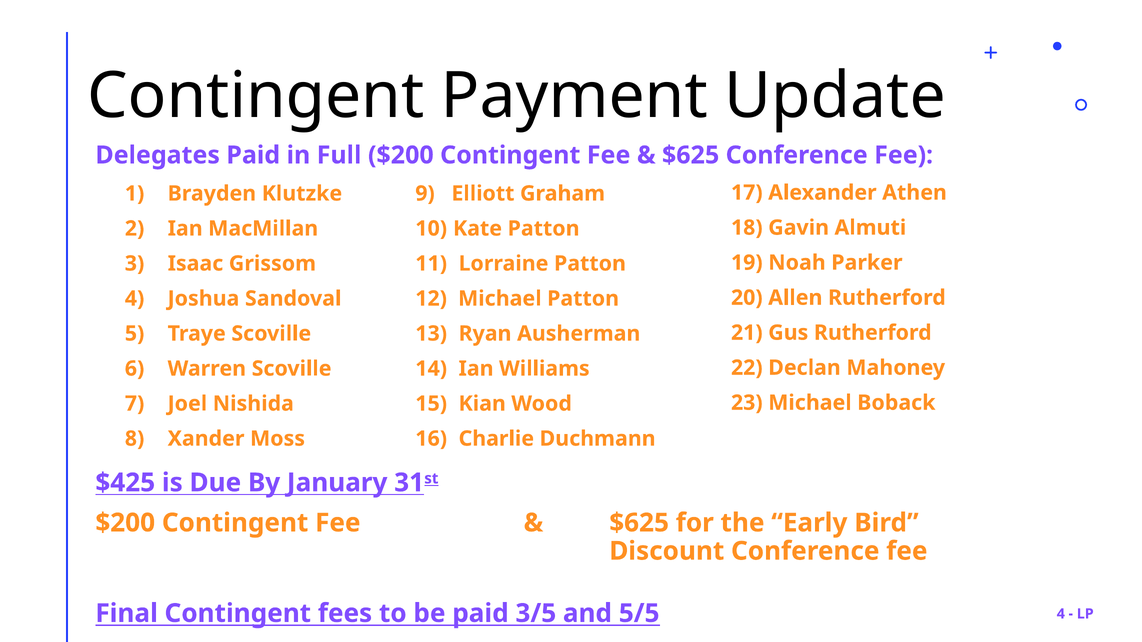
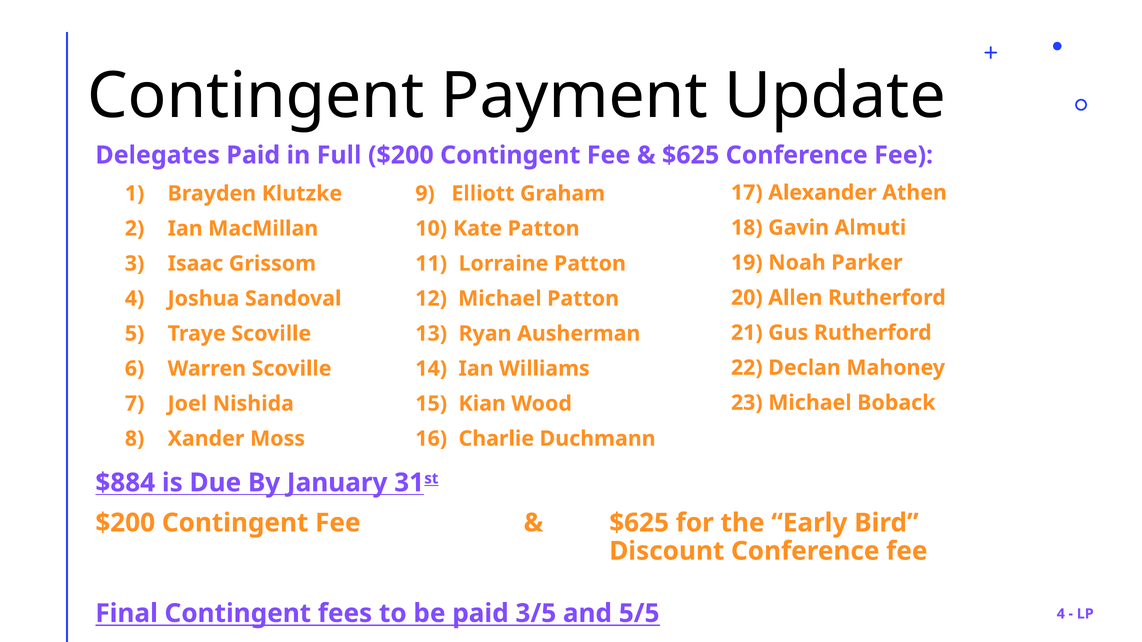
$425: $425 -> $884
